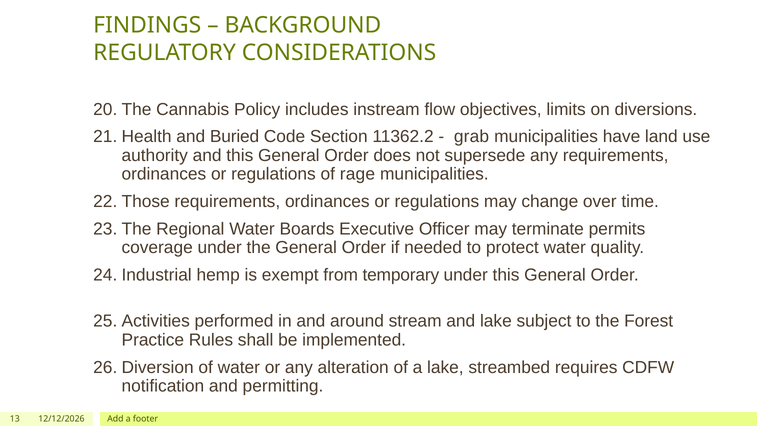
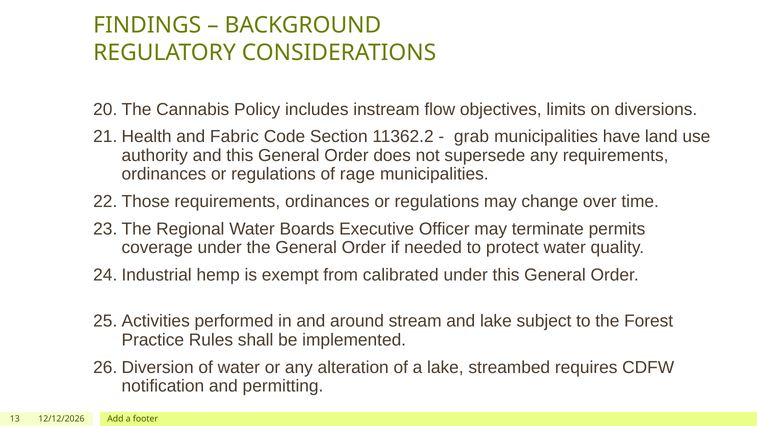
Buried: Buried -> Fabric
temporary: temporary -> calibrated
